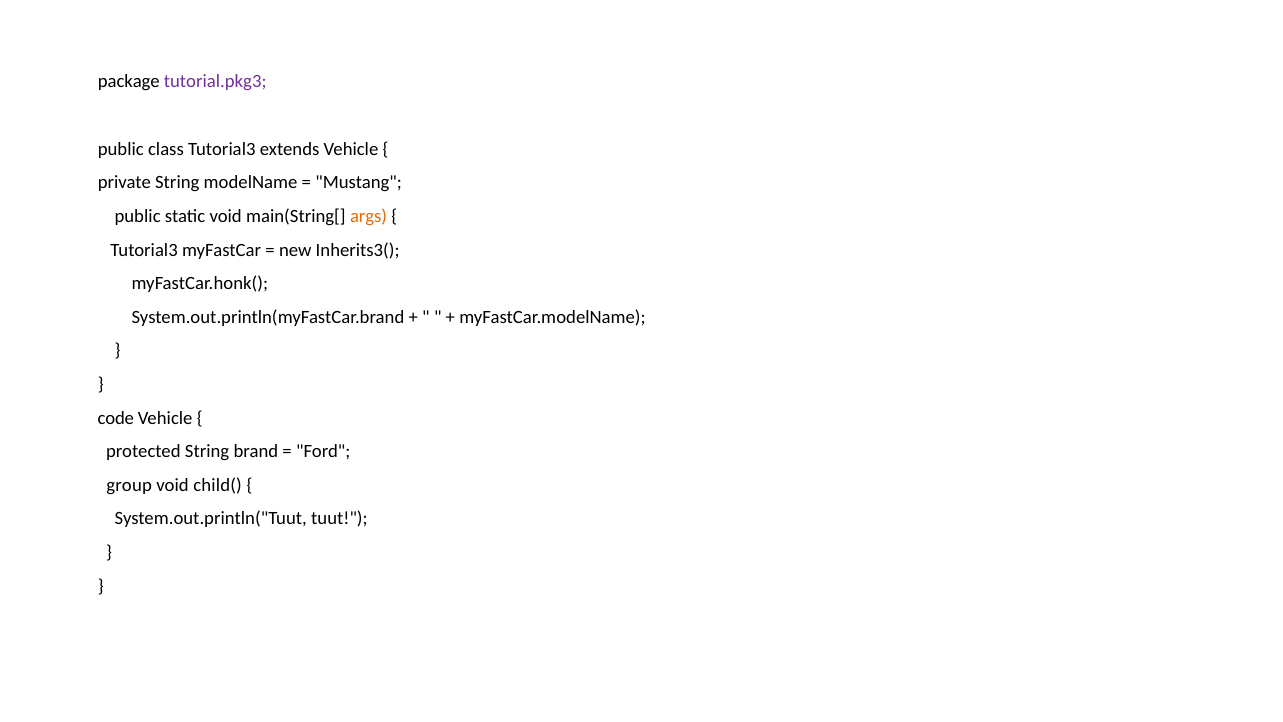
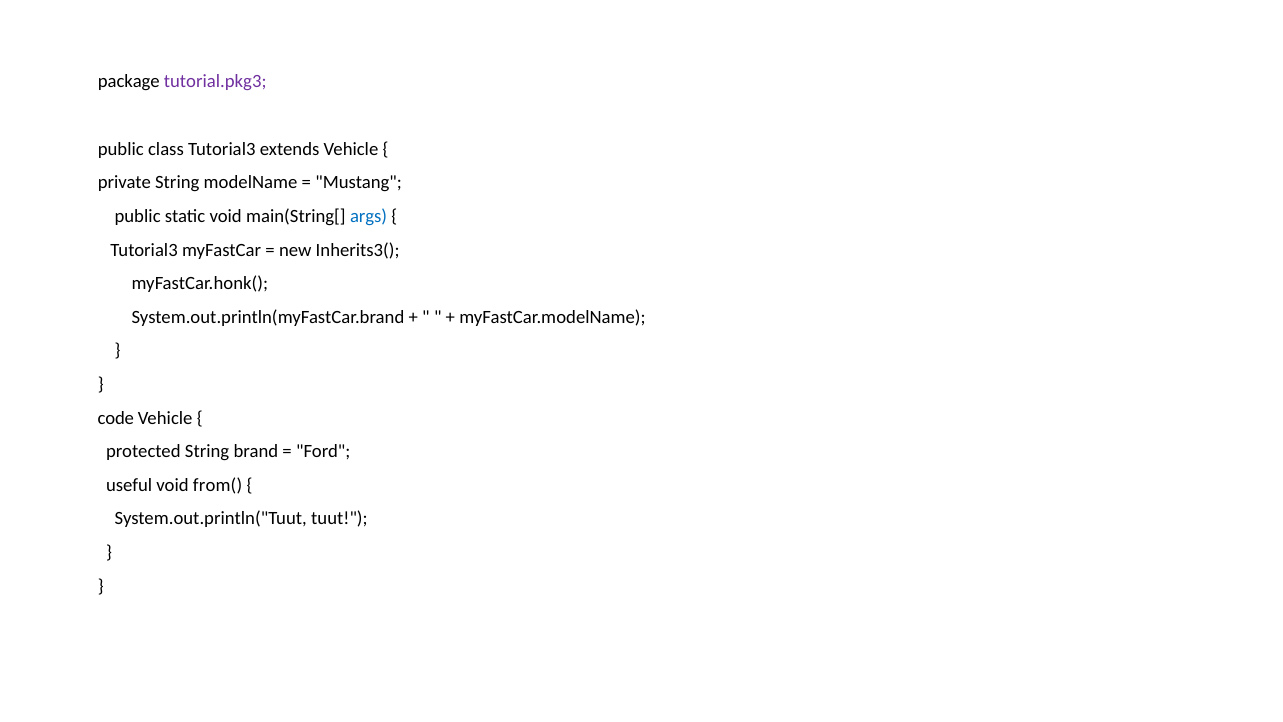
args colour: orange -> blue
group: group -> useful
child(: child( -> from(
